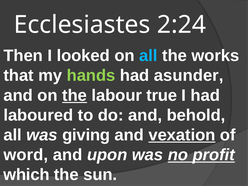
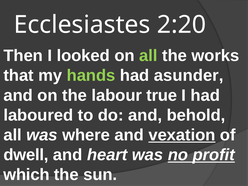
2:24: 2:24 -> 2:20
all at (148, 56) colour: light blue -> light green
the at (75, 95) underline: present -> none
giving: giving -> where
word: word -> dwell
upon: upon -> heart
